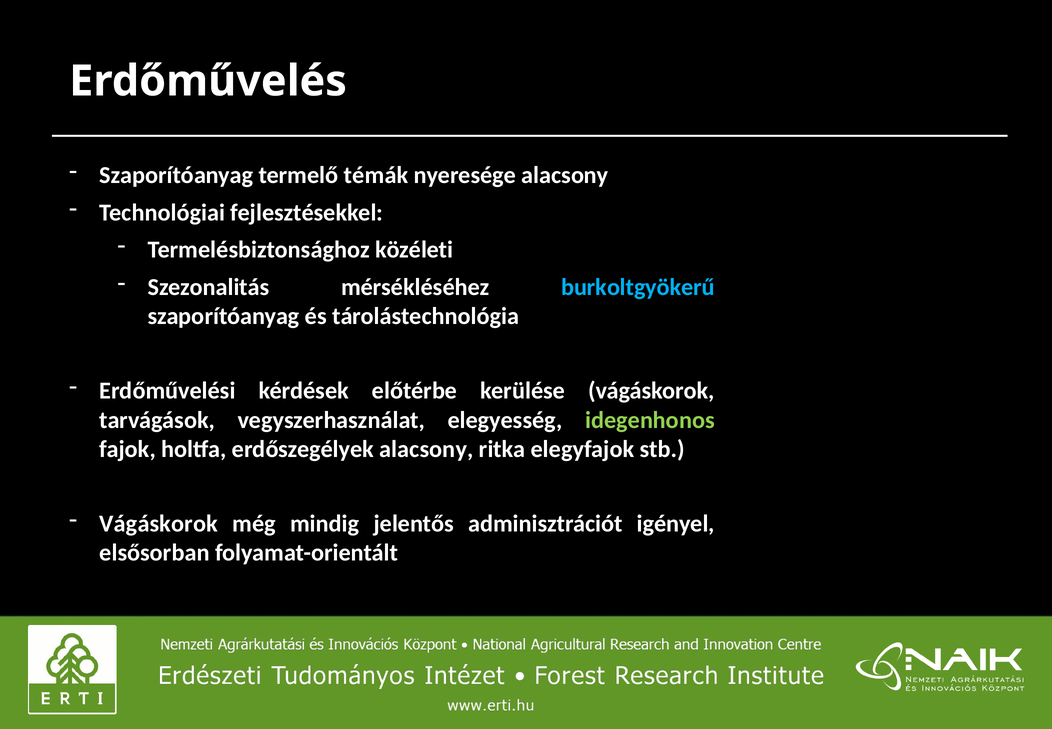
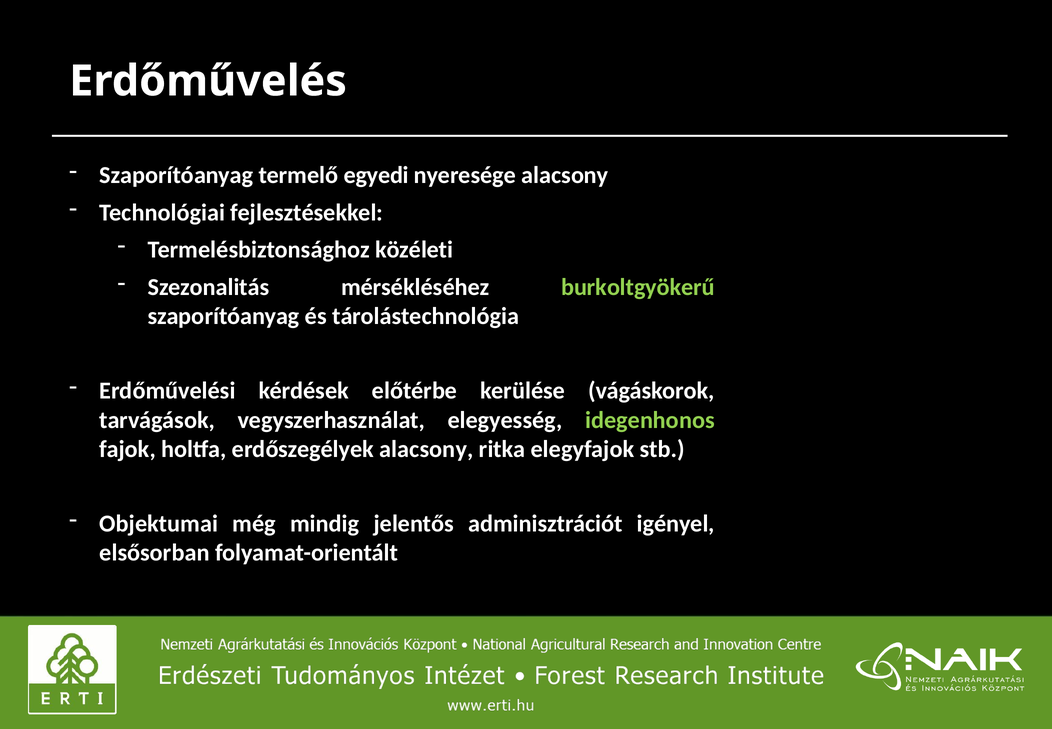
témák: témák -> egyedi
burkoltgyökerű colour: light blue -> light green
Vágáskorok at (159, 523): Vágáskorok -> Objektumai
